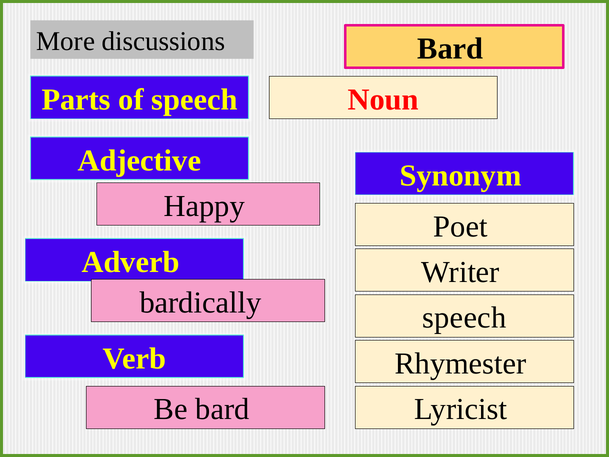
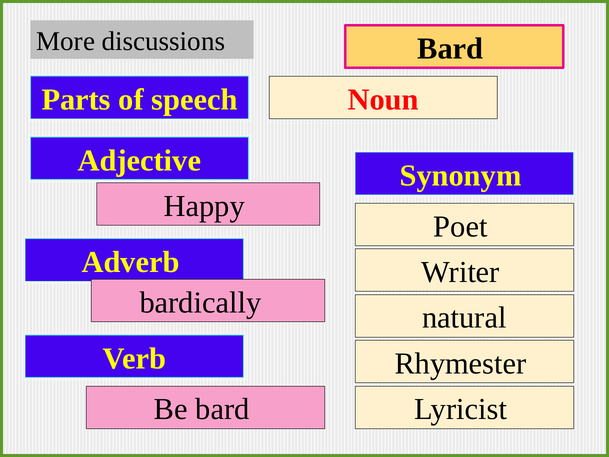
speech at (464, 318): speech -> natural
